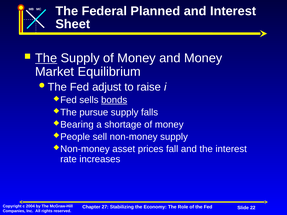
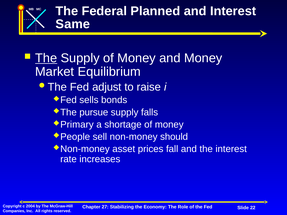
Sheet: Sheet -> Same
bonds underline: present -> none
Bearing: Bearing -> Primary
non-money supply: supply -> should
